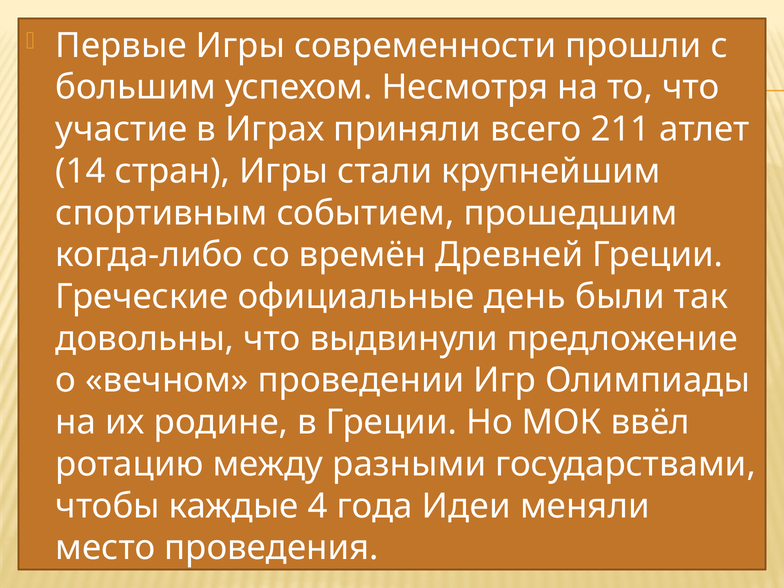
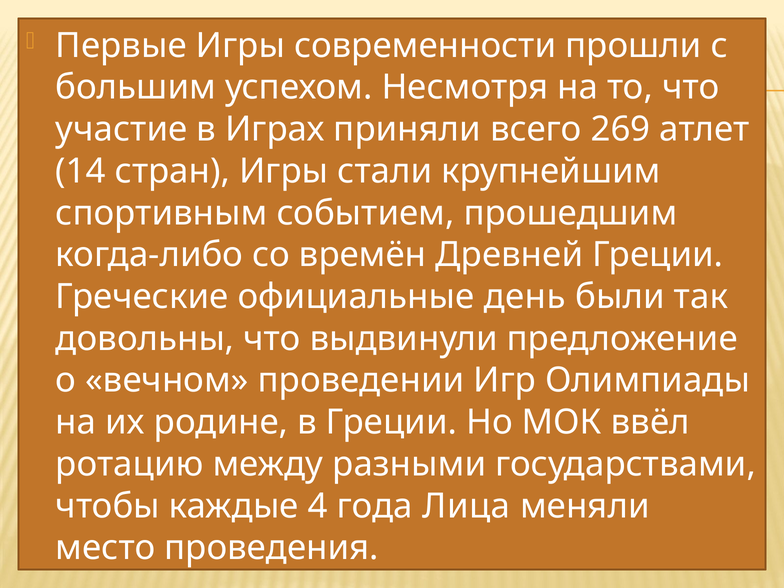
211: 211 -> 269
Идеи: Идеи -> Лица
